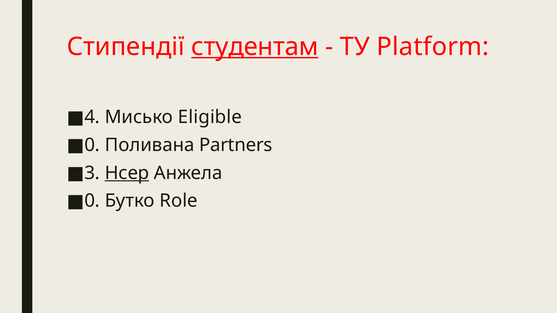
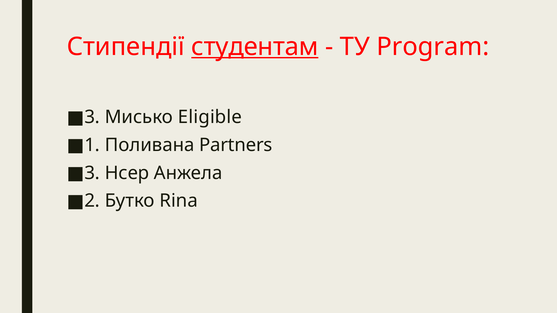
Platform: Platform -> Program
4 at (92, 117): 4 -> 3
0 at (92, 145): 0 -> 1
Нсер underline: present -> none
0 at (92, 201): 0 -> 2
Role: Role -> Rina
